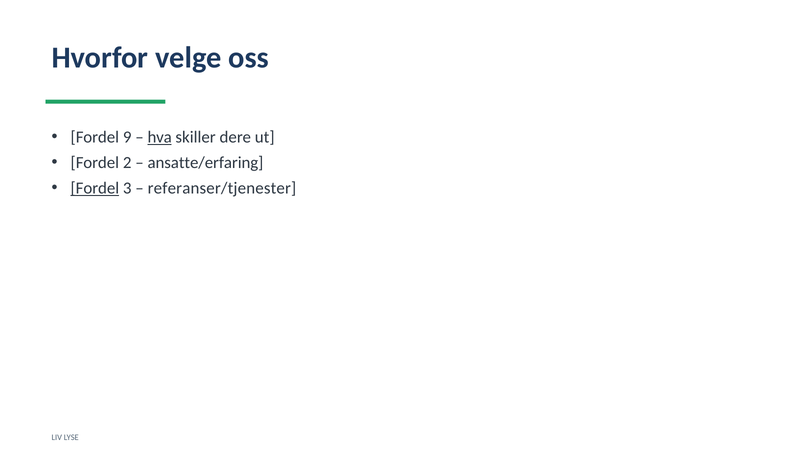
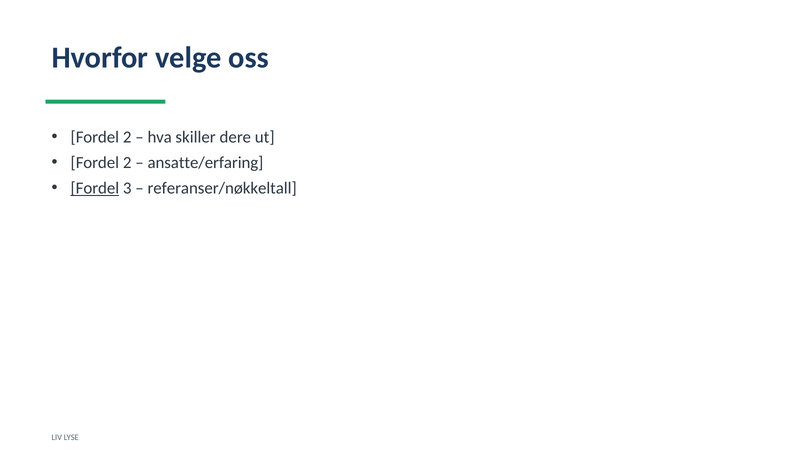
9 at (127, 137): 9 -> 2
hva underline: present -> none
referanser/tjenester: referanser/tjenester -> referanser/nøkkeltall
